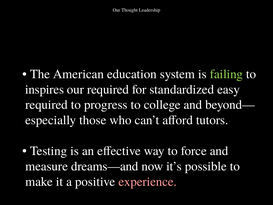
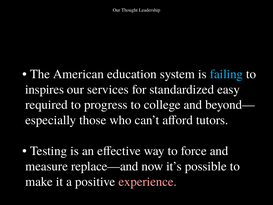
failing colour: light green -> light blue
our required: required -> services
dreams—and: dreams—and -> replace—and
